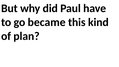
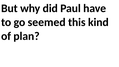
became: became -> seemed
